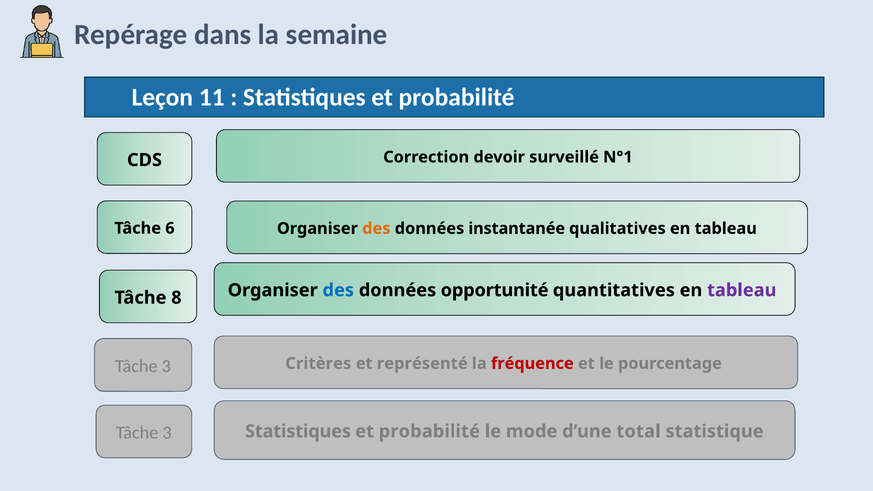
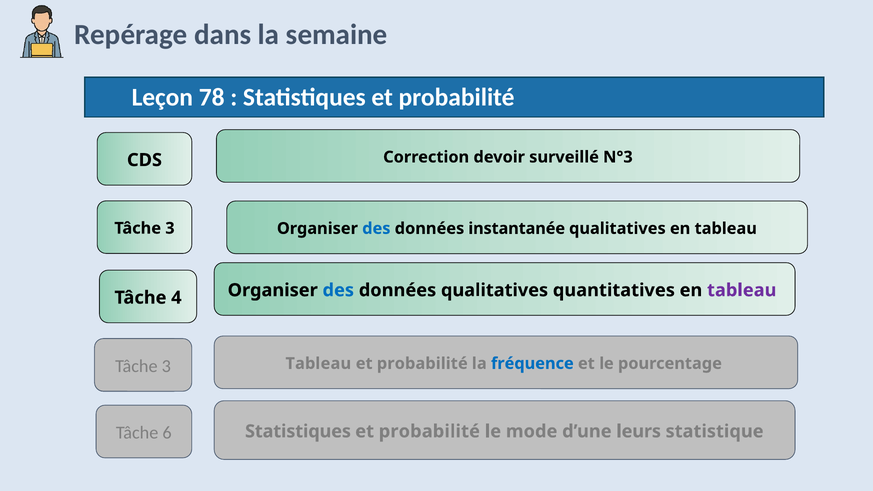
11: 11 -> 78
N°1: N°1 -> N°3
6 at (170, 228): 6 -> 3
des at (376, 229) colour: orange -> blue
données opportunité: opportunité -> qualitatives
8: 8 -> 4
Critères at (318, 364): Critères -> Tableau
représenté at (422, 364): représenté -> probabilité
fréquence colour: red -> blue
3 at (167, 433): 3 -> 6
total: total -> leurs
